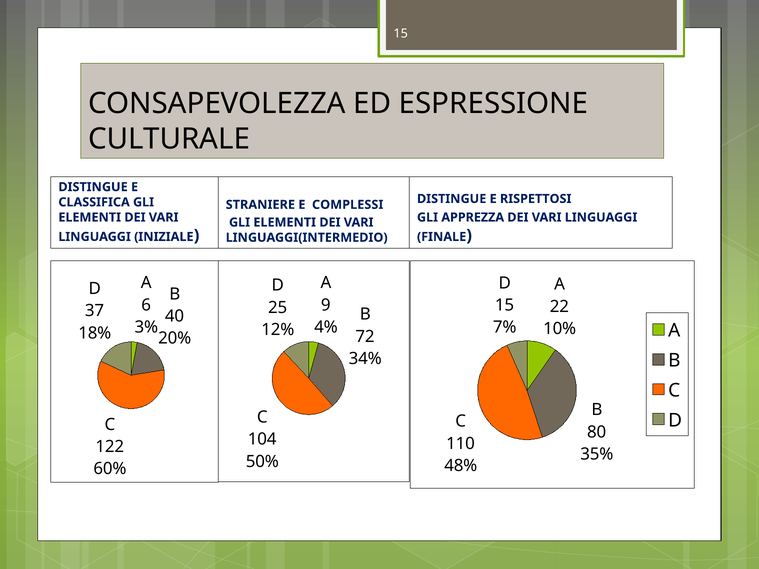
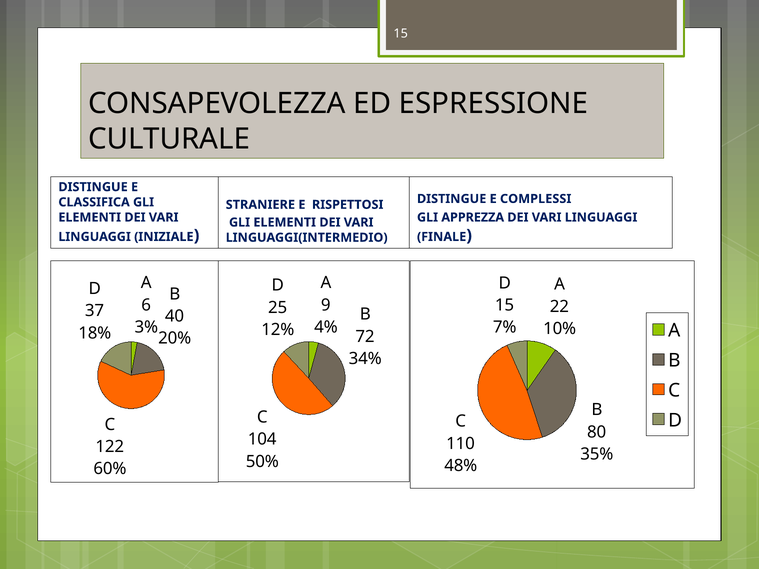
RISPETTOSI: RISPETTOSI -> COMPLESSI
COMPLESSI: COMPLESSI -> RISPETTOSI
